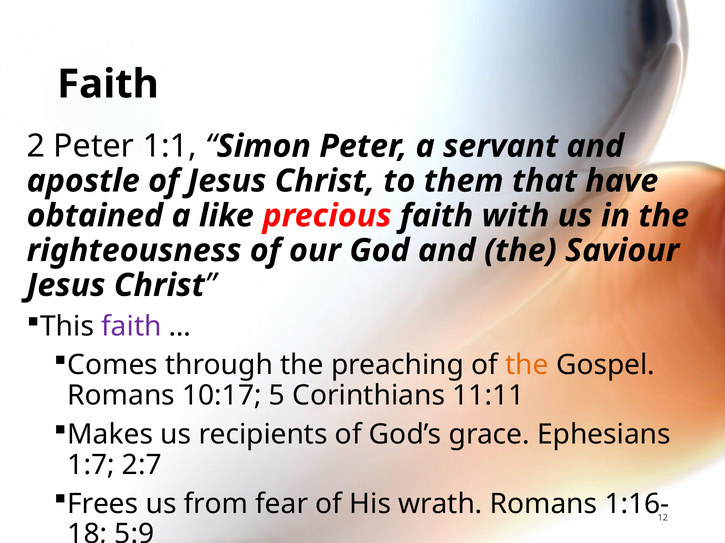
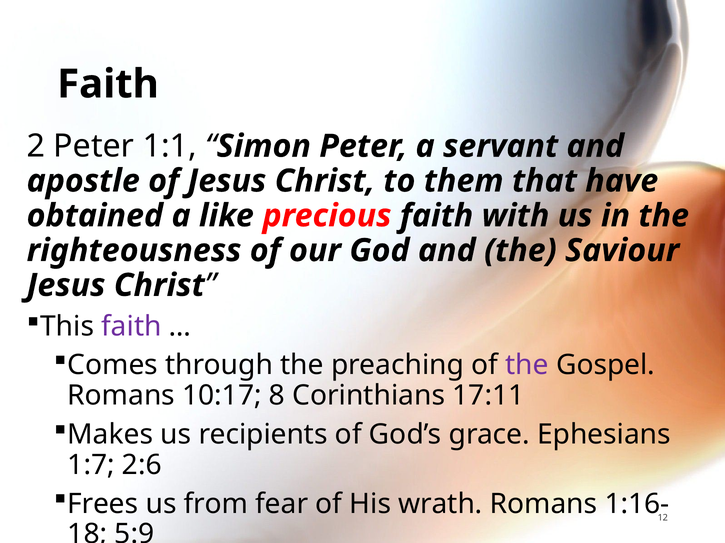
the at (527, 366) colour: orange -> purple
5: 5 -> 8
11:11: 11:11 -> 17:11
2:7: 2:7 -> 2:6
